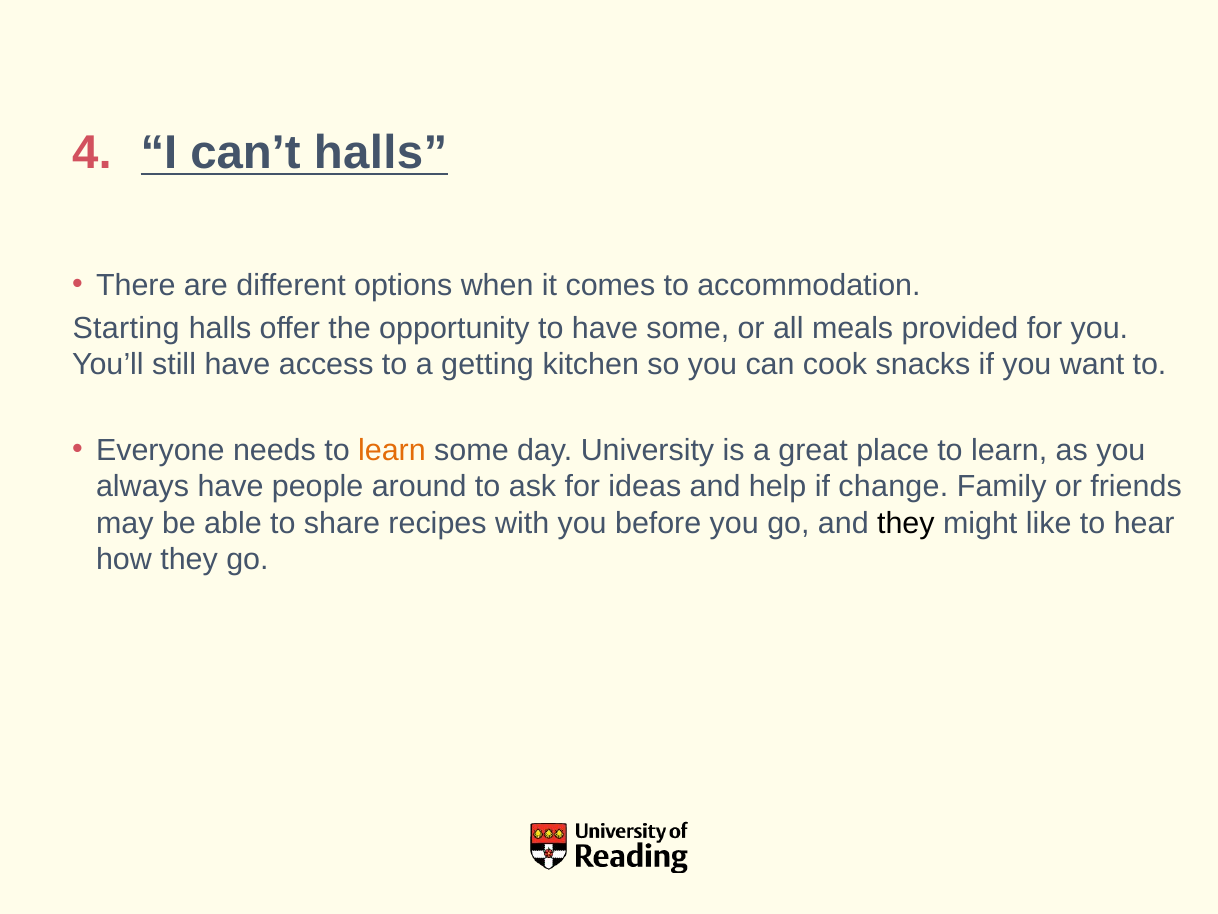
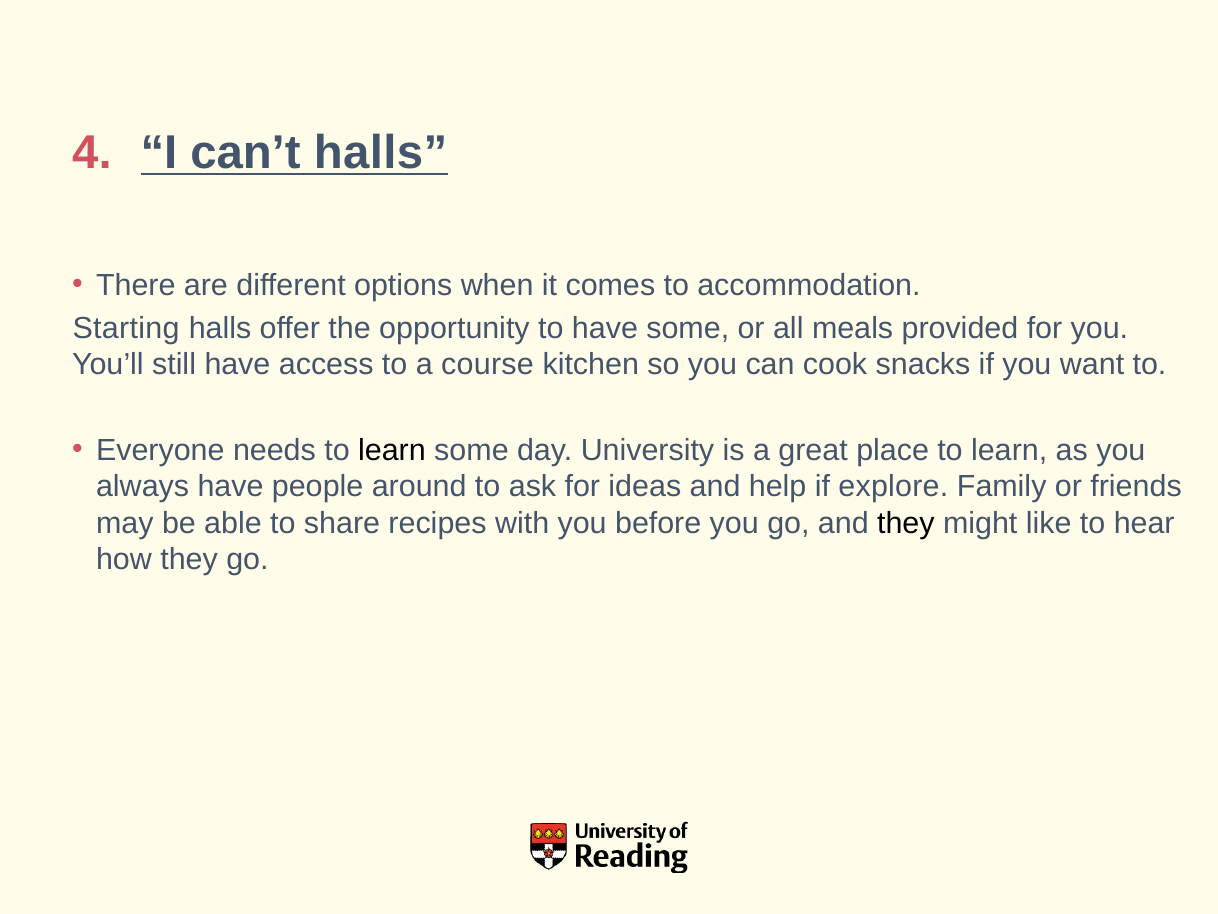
getting: getting -> course
learn at (392, 450) colour: orange -> black
change: change -> explore
